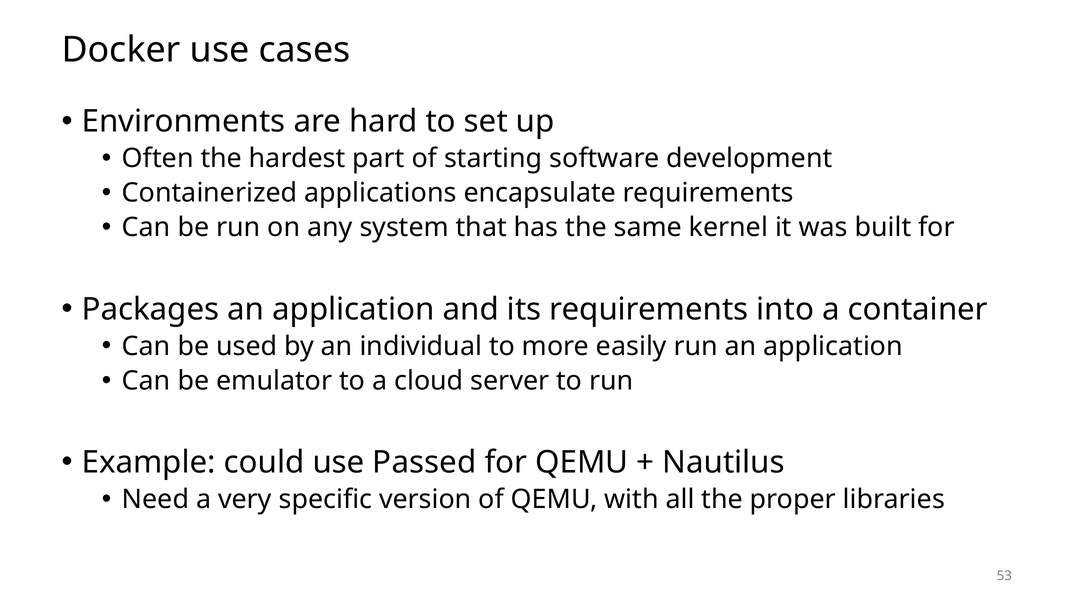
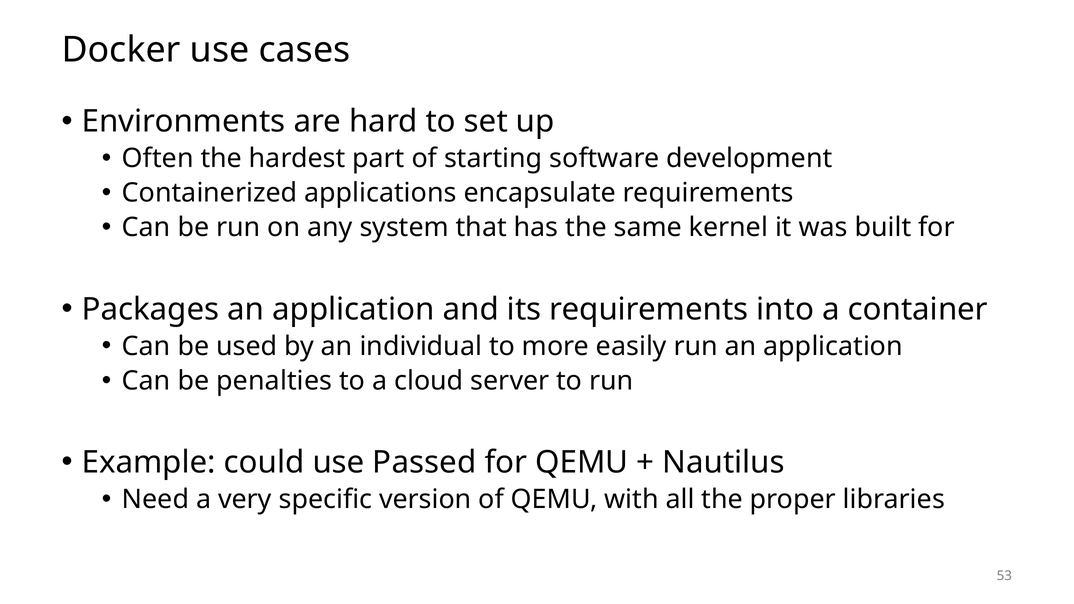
emulator: emulator -> penalties
